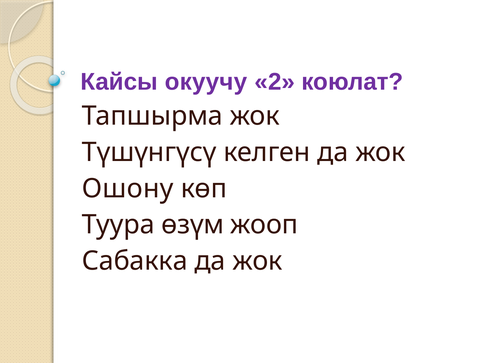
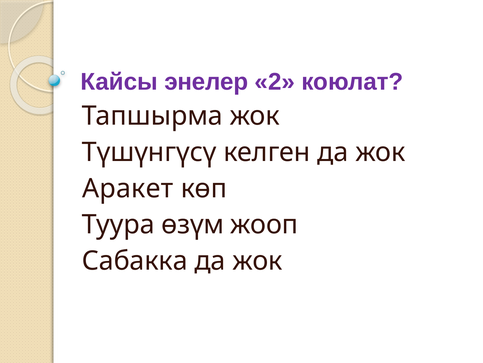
окуучу: окуучу -> энелер
Ошону: Ошону -> Аракет
